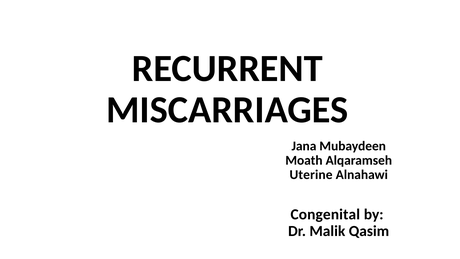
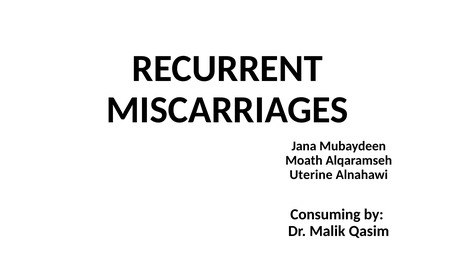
Congenital: Congenital -> Consuming
